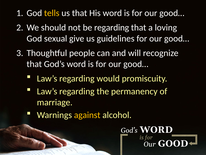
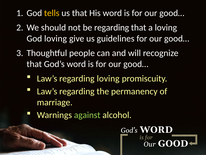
God sexual: sexual -> loving
regarding would: would -> loving
against colour: yellow -> light green
